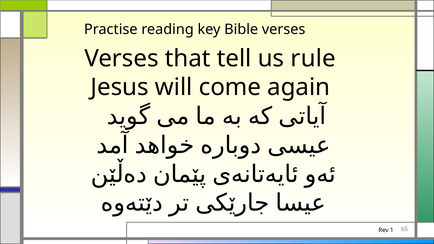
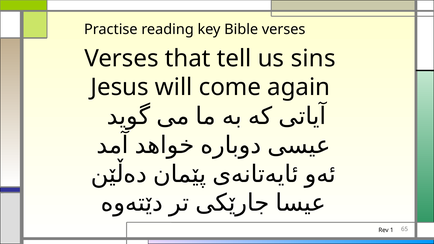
rule: rule -> sins
